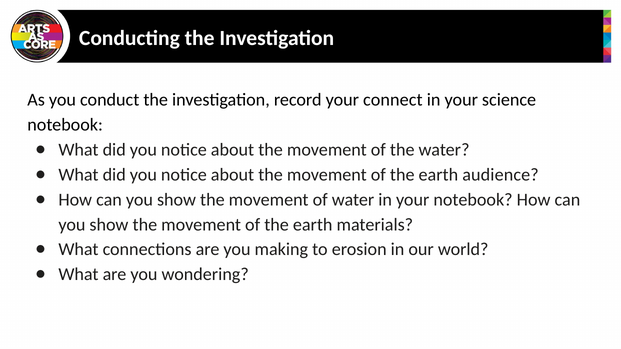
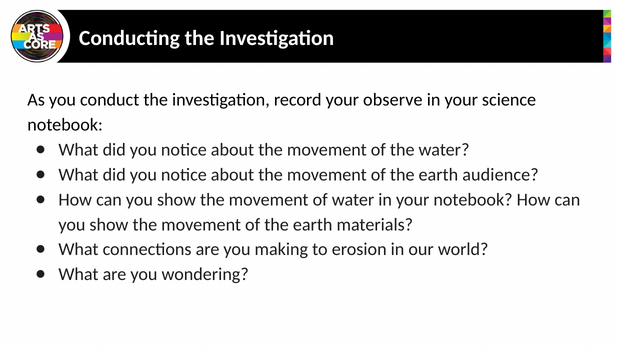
connect: connect -> observe
